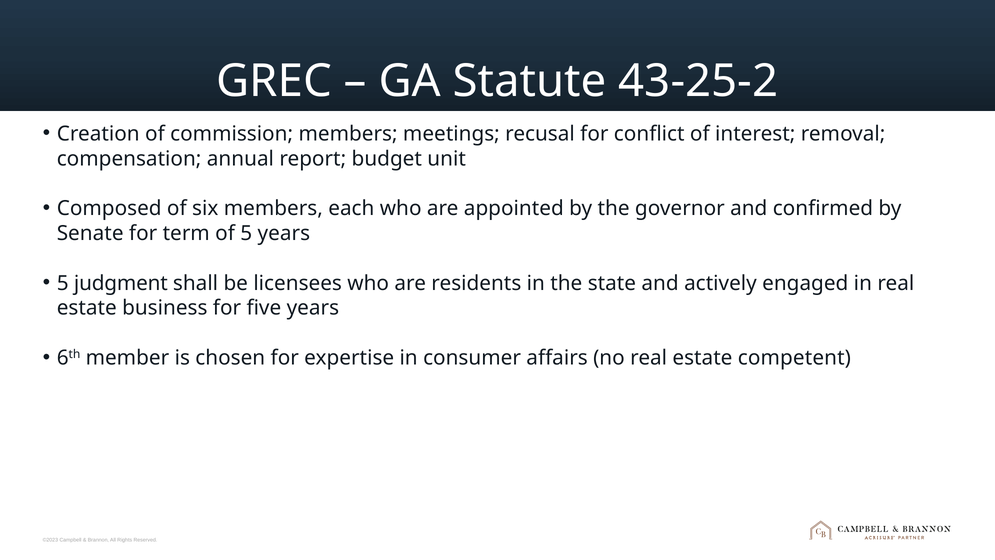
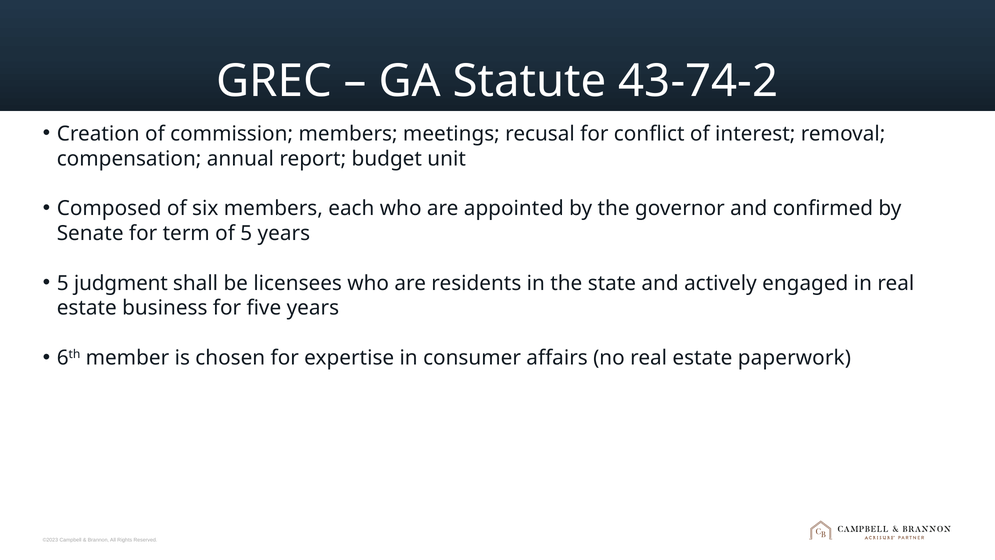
43-25-2: 43-25-2 -> 43-74-2
competent: competent -> paperwork
